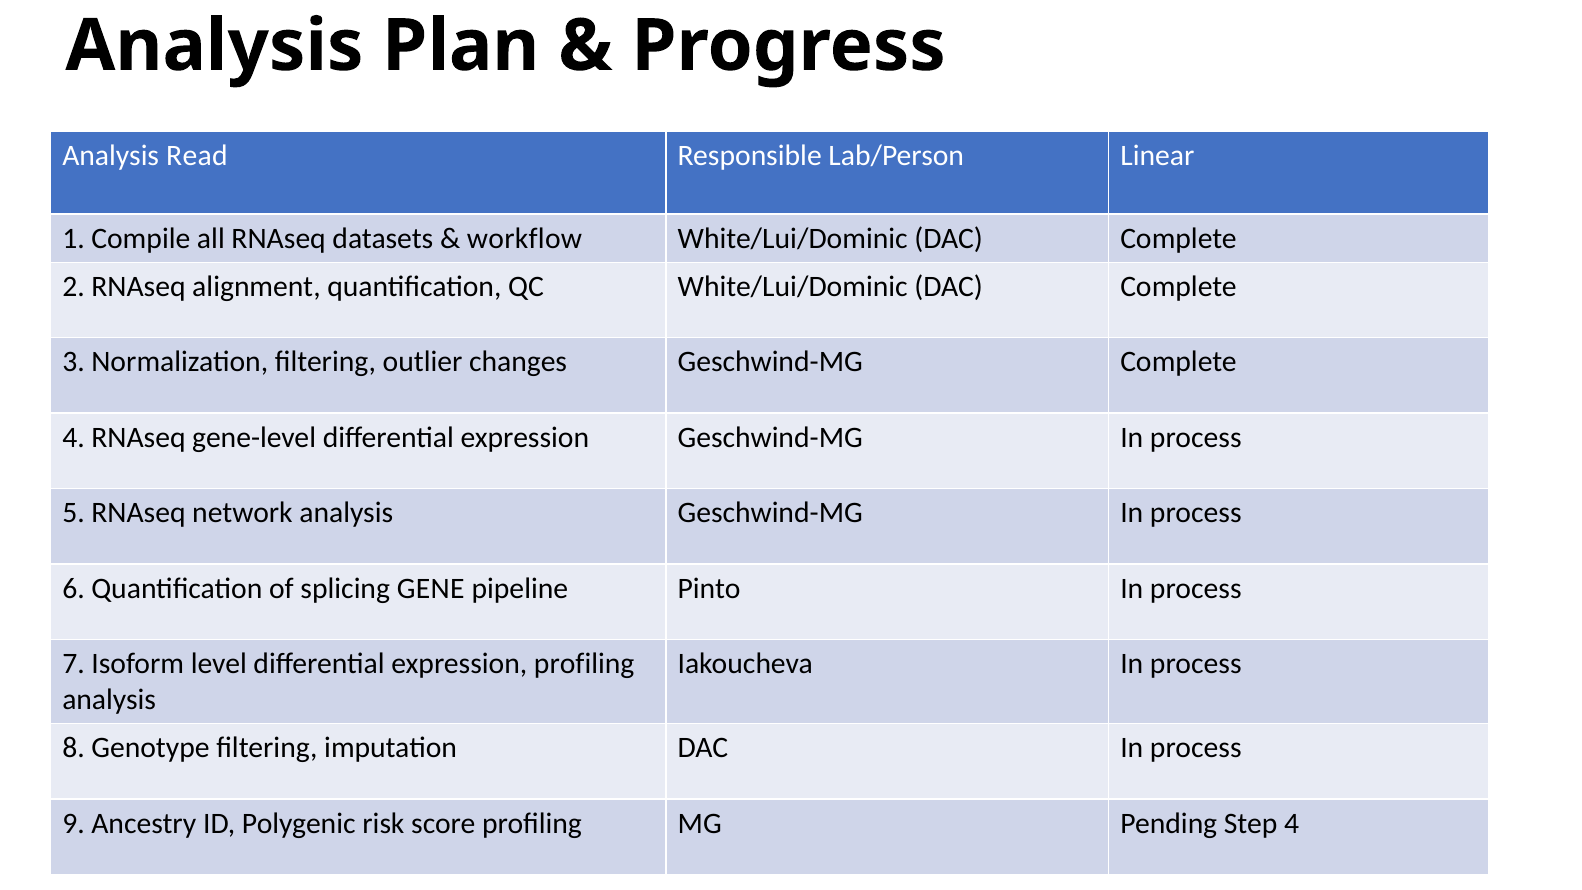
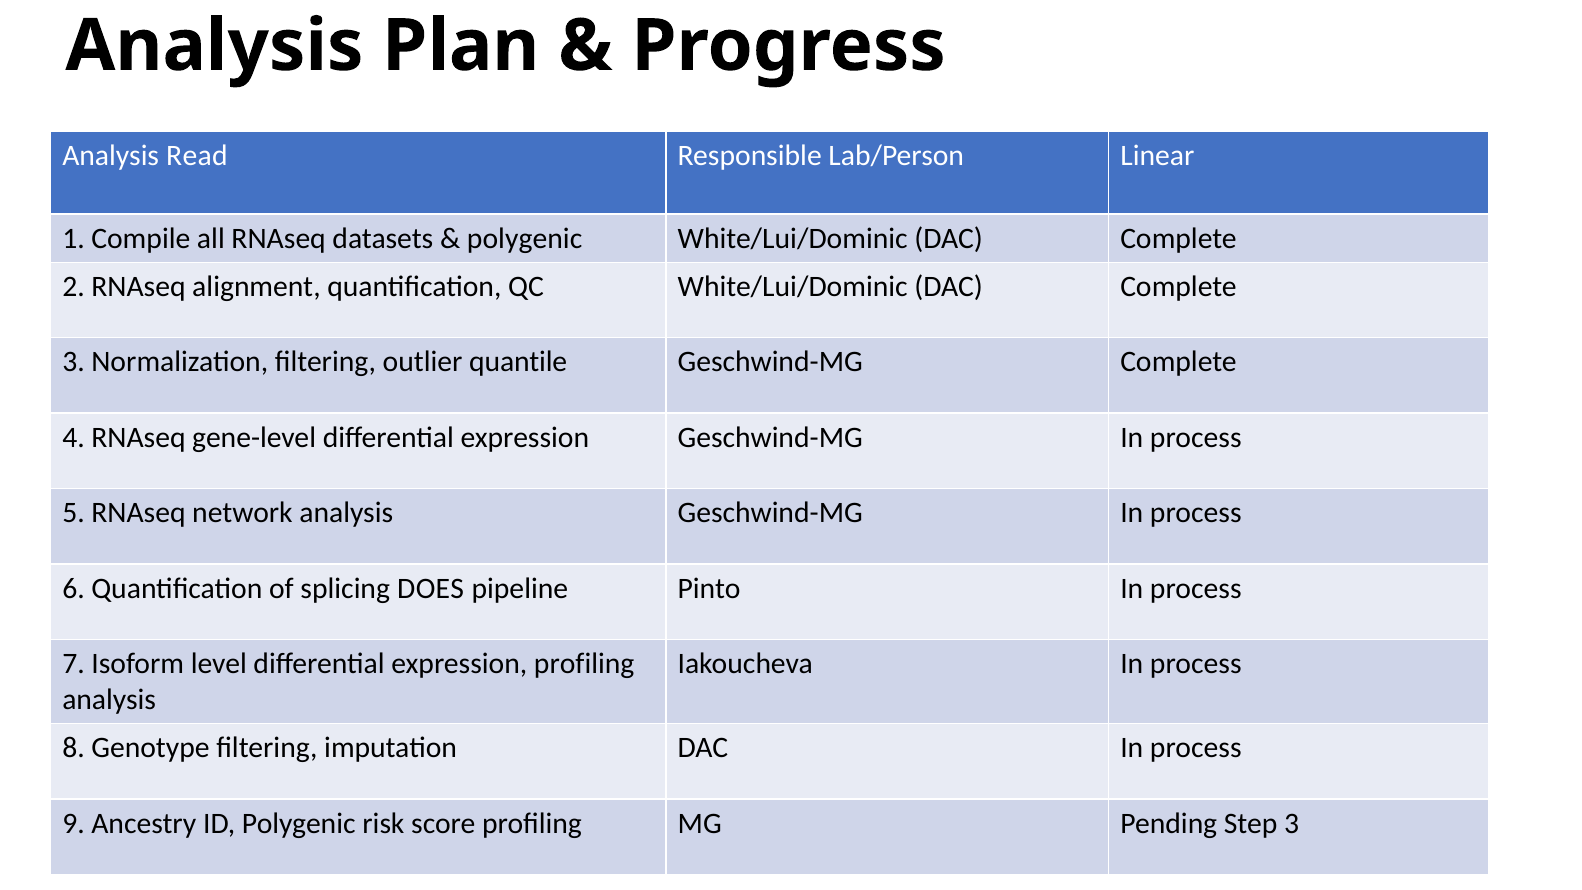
workflow at (525, 239): workflow -> polygenic
changes: changes -> quantile
GENE: GENE -> DOES
Step 4: 4 -> 3
